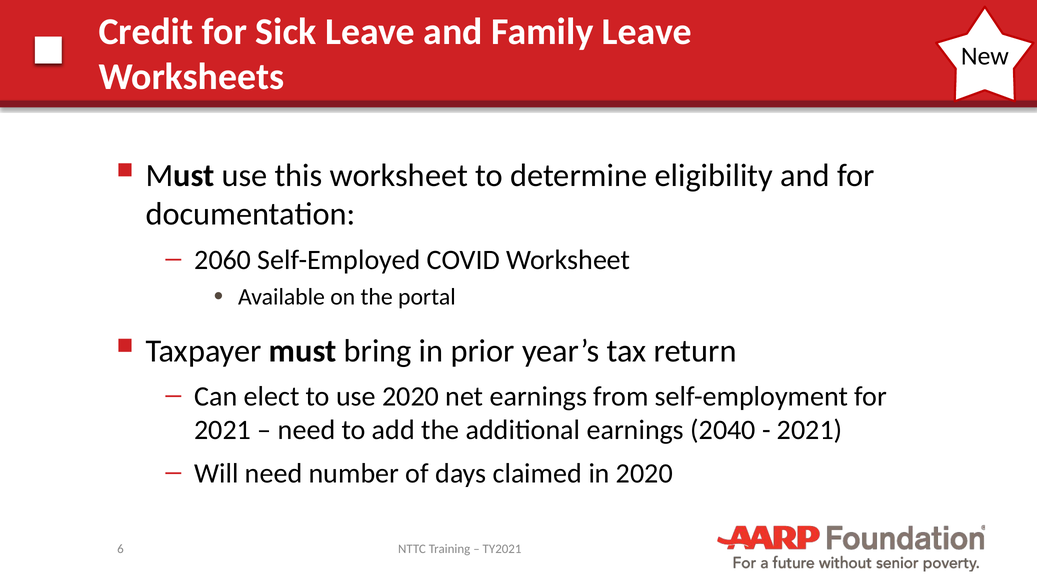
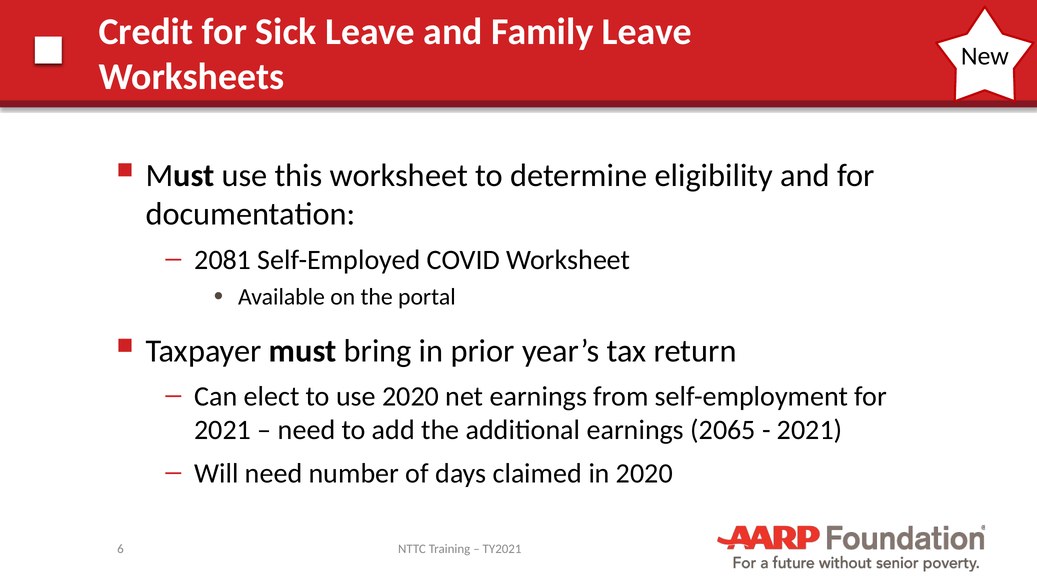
2060: 2060 -> 2081
2040: 2040 -> 2065
